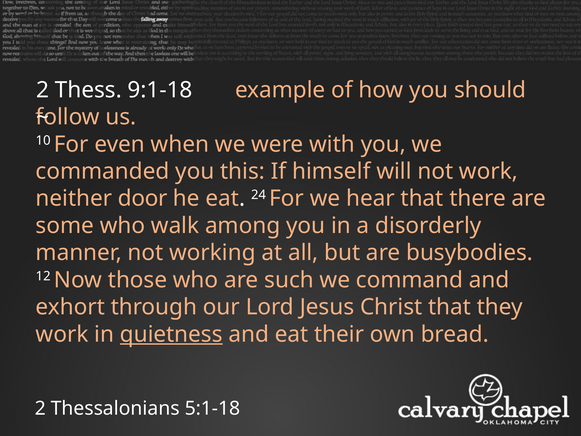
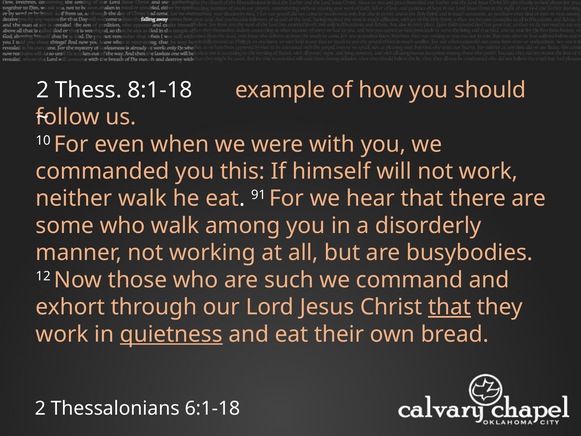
9:1-18: 9:1-18 -> 8:1-18
neither door: door -> walk
24: 24 -> 91
that at (450, 307) underline: none -> present
5:1-18: 5:1-18 -> 6:1-18
